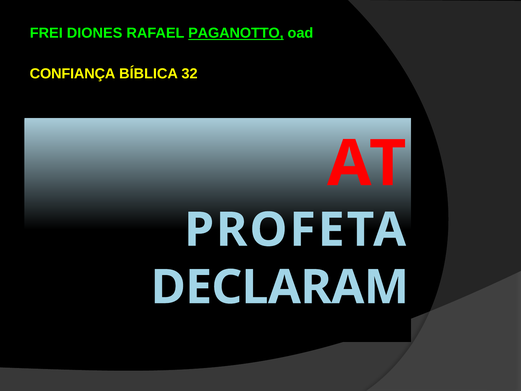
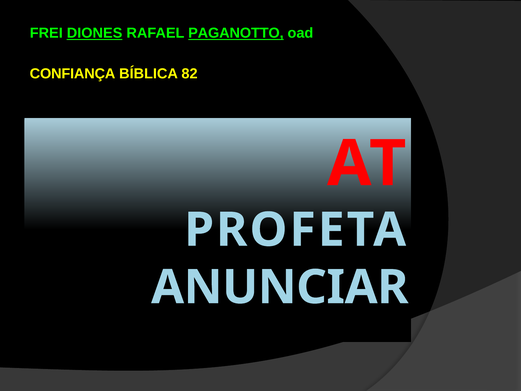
DIONES underline: none -> present
32: 32 -> 82
DECLARAM: DECLARAM -> ANUNCIAR
